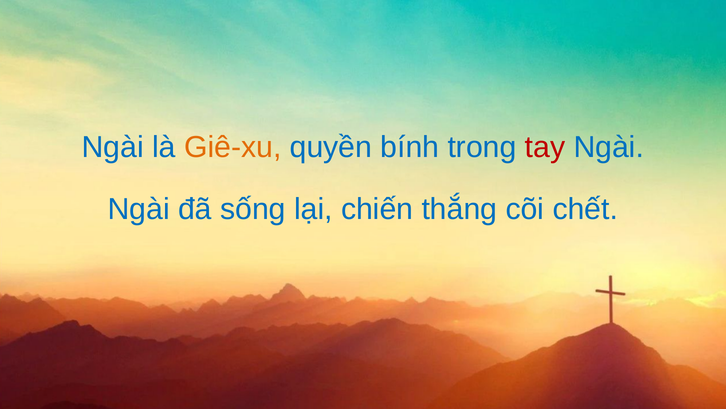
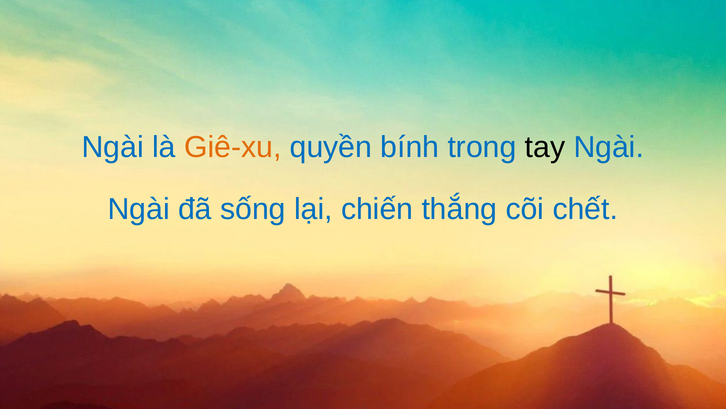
tay colour: red -> black
